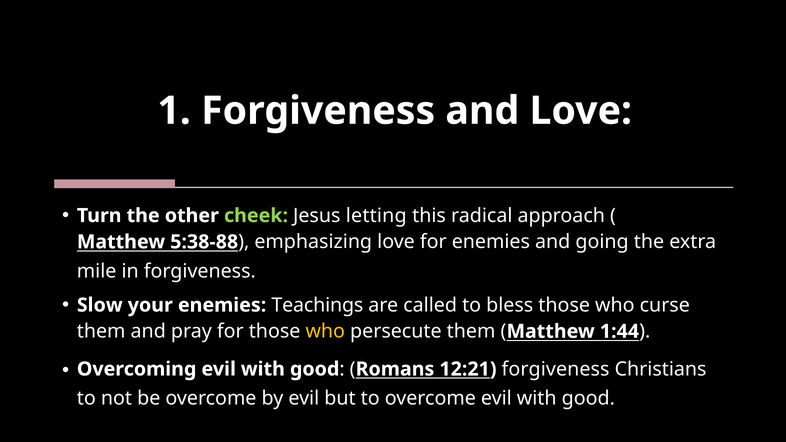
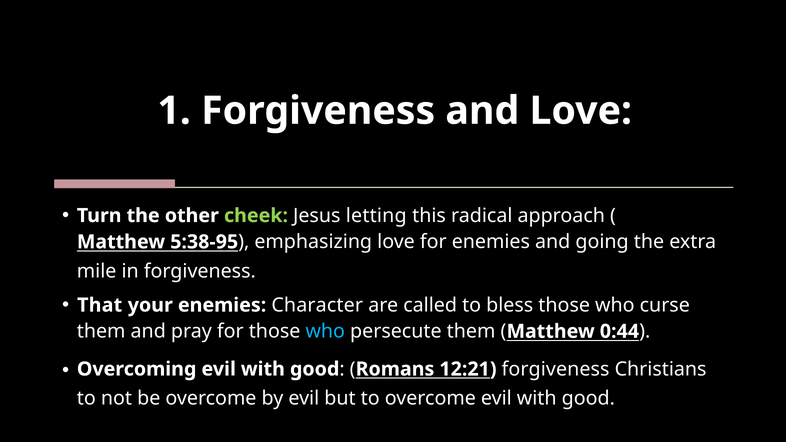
5:38-88: 5:38-88 -> 5:38-95
Slow: Slow -> That
Teachings: Teachings -> Character
who at (325, 331) colour: yellow -> light blue
1:44: 1:44 -> 0:44
